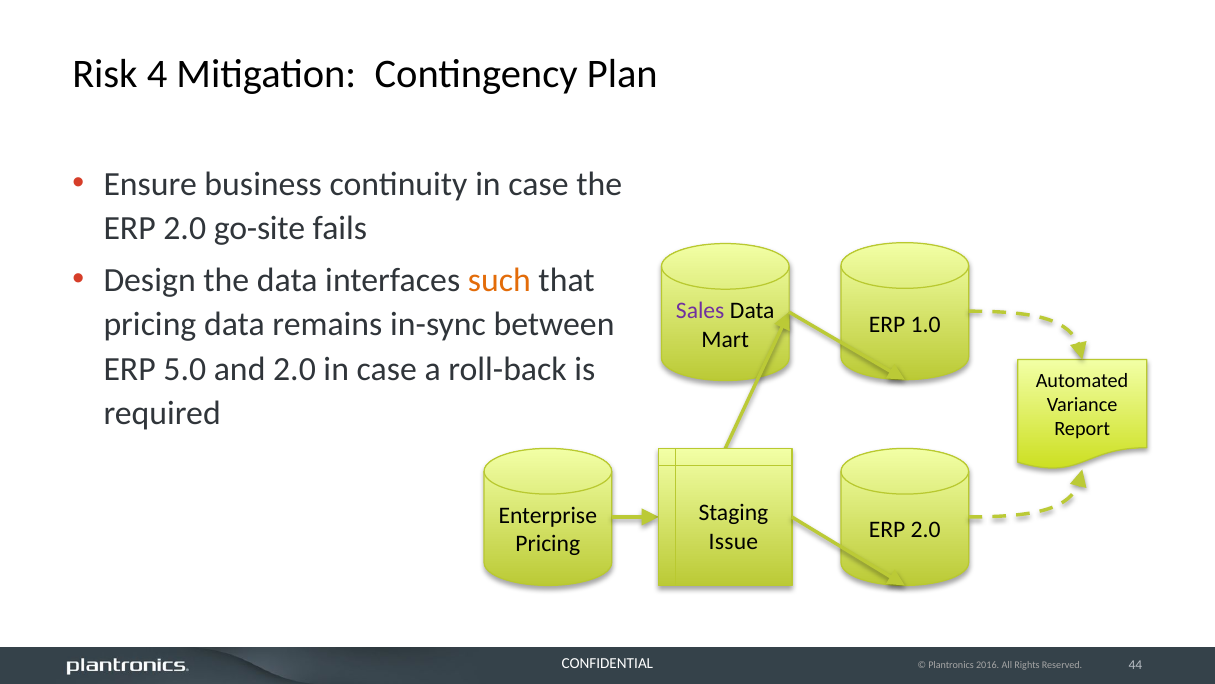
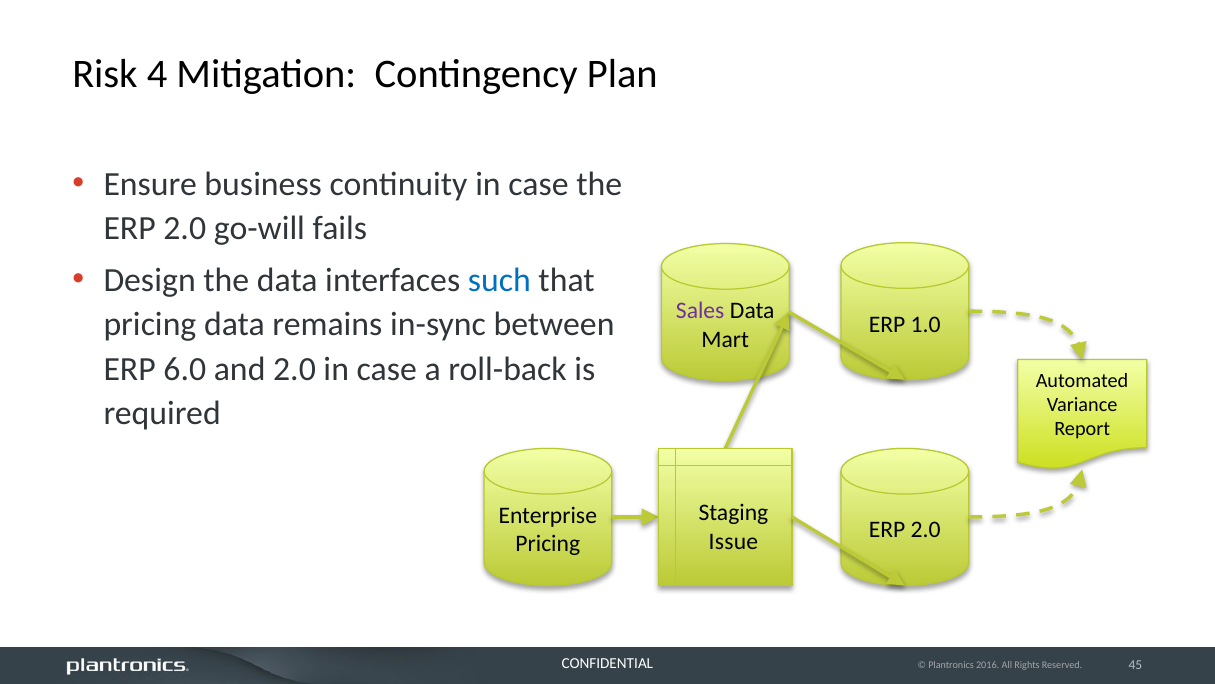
go-site: go-site -> go-will
such colour: orange -> blue
5.0: 5.0 -> 6.0
44: 44 -> 45
